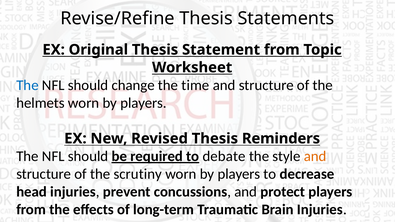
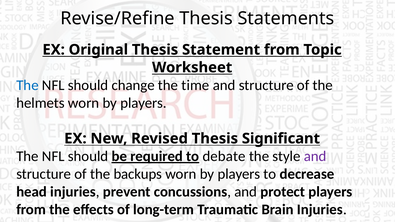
Reminders: Reminders -> Significant
and at (315, 156) colour: orange -> purple
scrutiny: scrutiny -> backups
